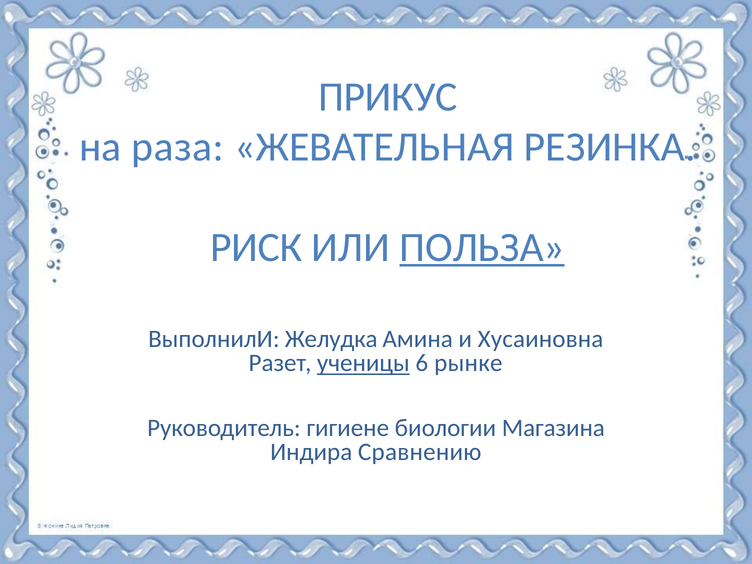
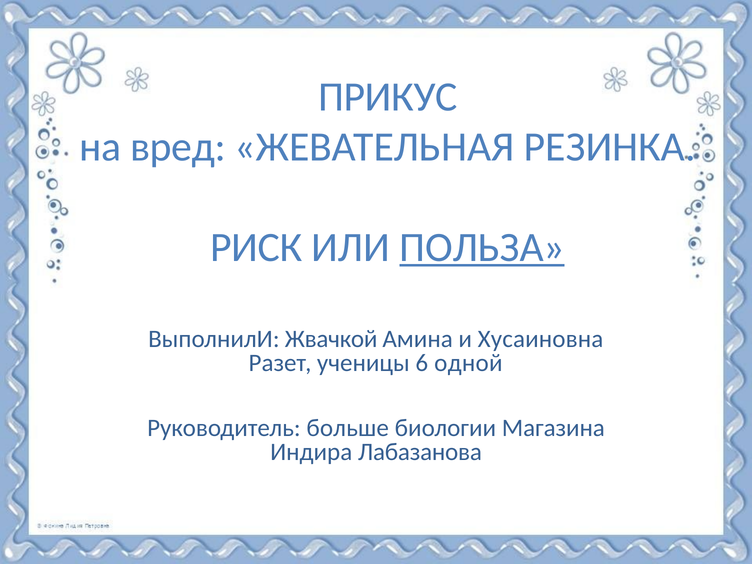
раза: раза -> вред
Желудка: Желудка -> Жвачкой
ученицы underline: present -> none
рынке: рынке -> одной
гигиене: гигиене -> больше
Сравнению: Сравнению -> Лабазанова
